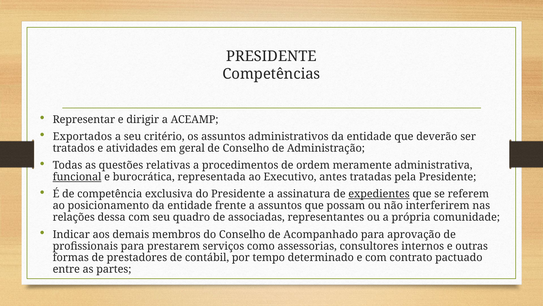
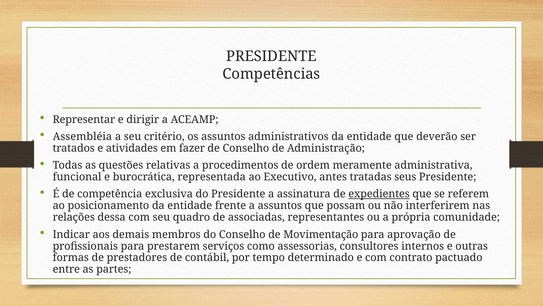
Exportados: Exportados -> Assembléia
geral: geral -> fazer
funcional underline: present -> none
pela: pela -> seus
Acompanhado: Acompanhado -> Movimentação
